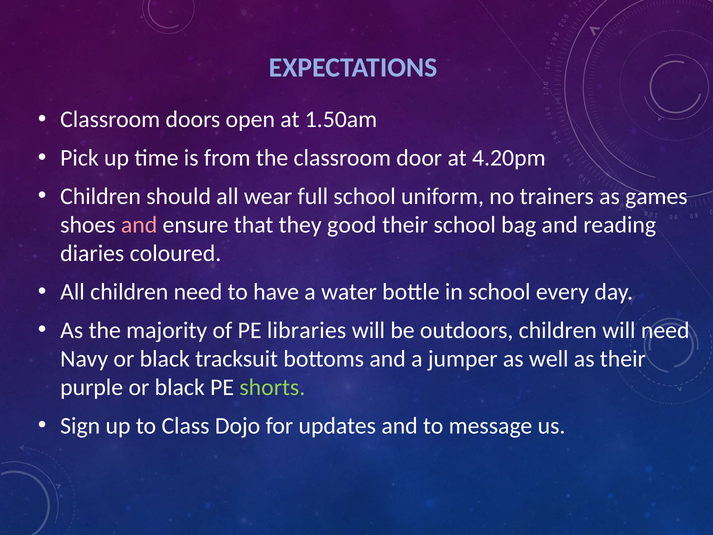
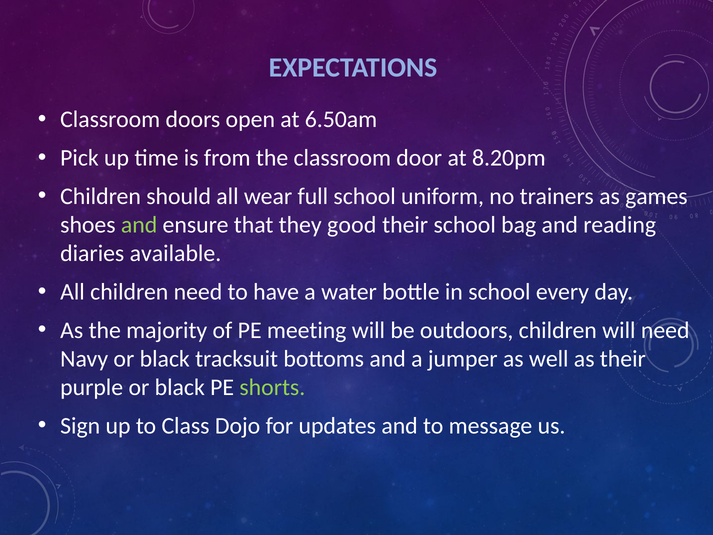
1.50am: 1.50am -> 6.50am
4.20pm: 4.20pm -> 8.20pm
and at (139, 225) colour: pink -> light green
coloured: coloured -> available
libraries: libraries -> meeting
